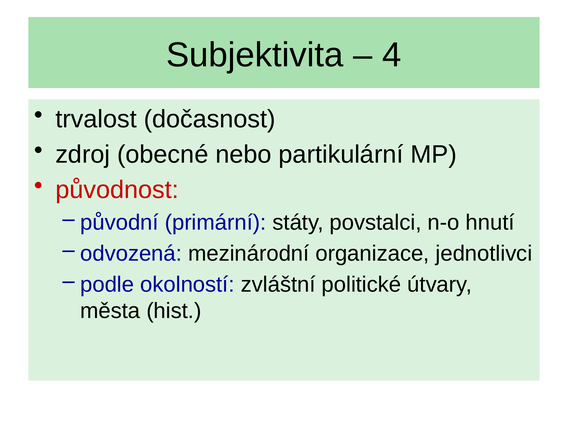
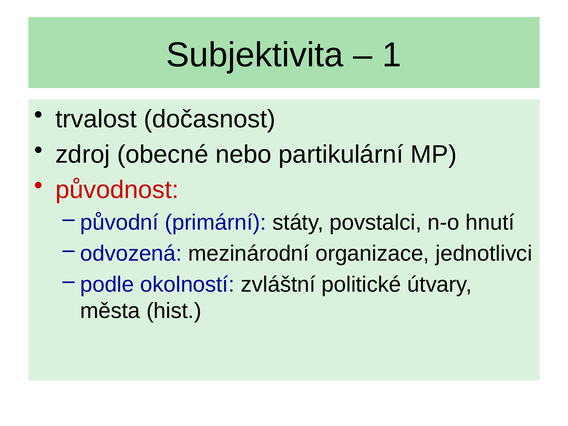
4: 4 -> 1
